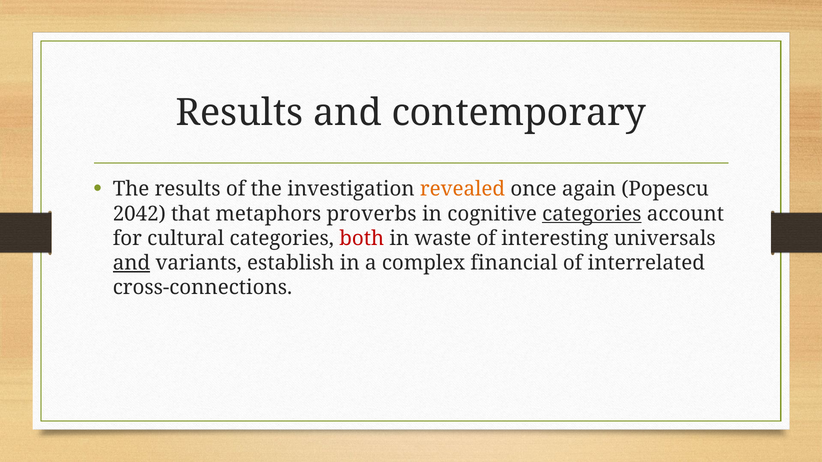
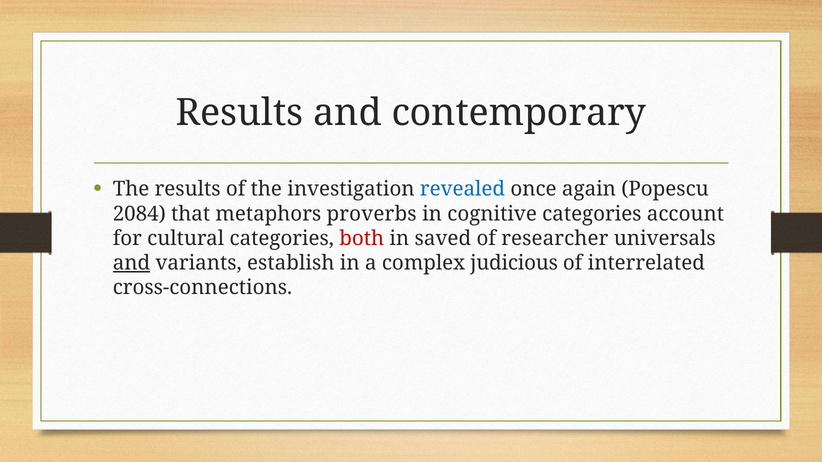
revealed colour: orange -> blue
2042: 2042 -> 2084
categories at (592, 214) underline: present -> none
waste: waste -> saved
interesting: interesting -> researcher
financial: financial -> judicious
